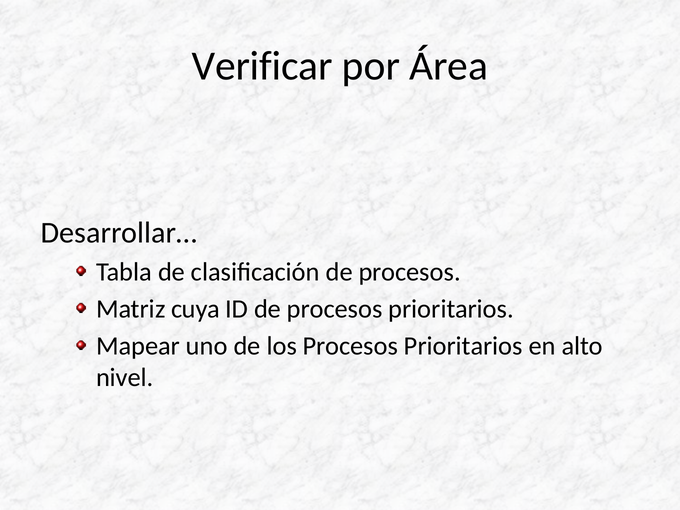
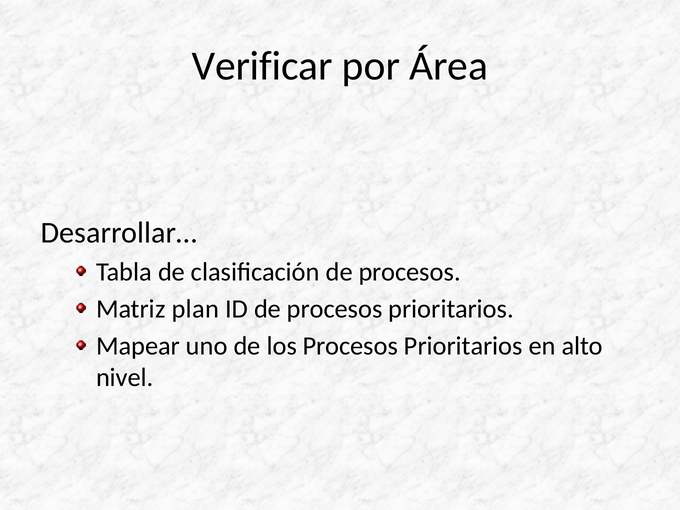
cuya: cuya -> plan
